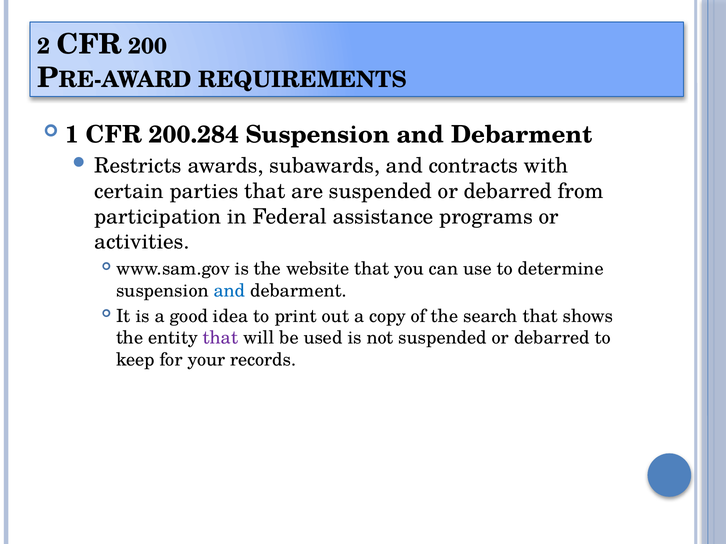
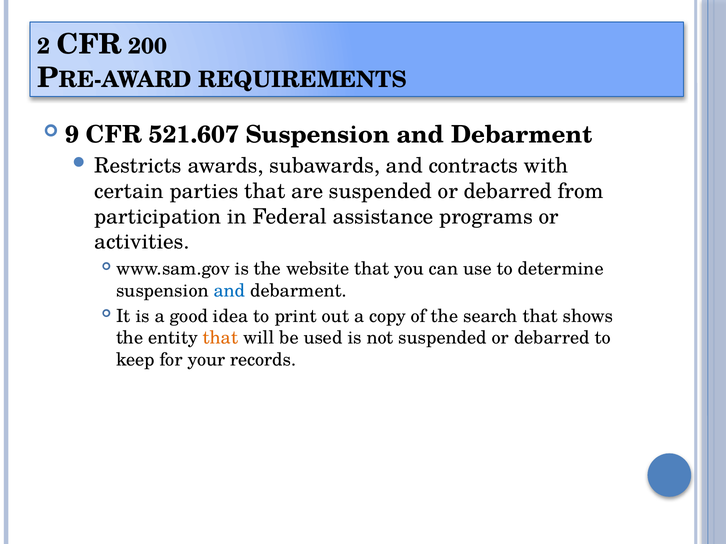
1: 1 -> 9
200.284: 200.284 -> 521.607
that at (220, 338) colour: purple -> orange
